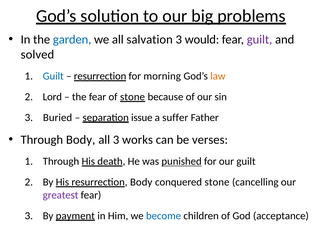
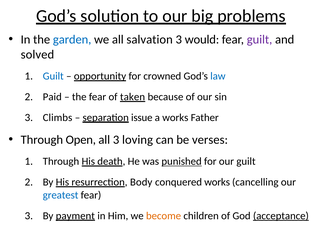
resurrection at (100, 76): resurrection -> opportunity
morning: morning -> crowned
law colour: orange -> blue
Lord: Lord -> Paid
of stone: stone -> taken
Buried: Buried -> Climbs
a suffer: suffer -> works
Through Body: Body -> Open
works: works -> loving
conquered stone: stone -> works
greatest colour: purple -> blue
become colour: blue -> orange
acceptance underline: none -> present
